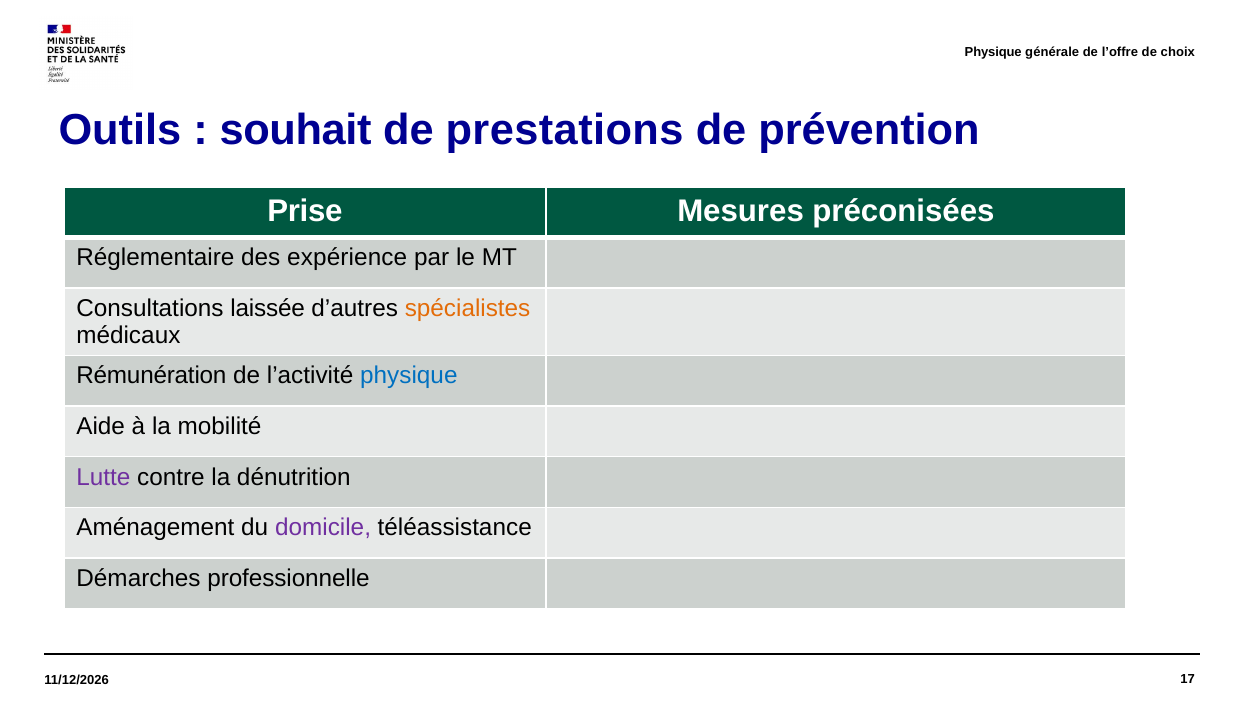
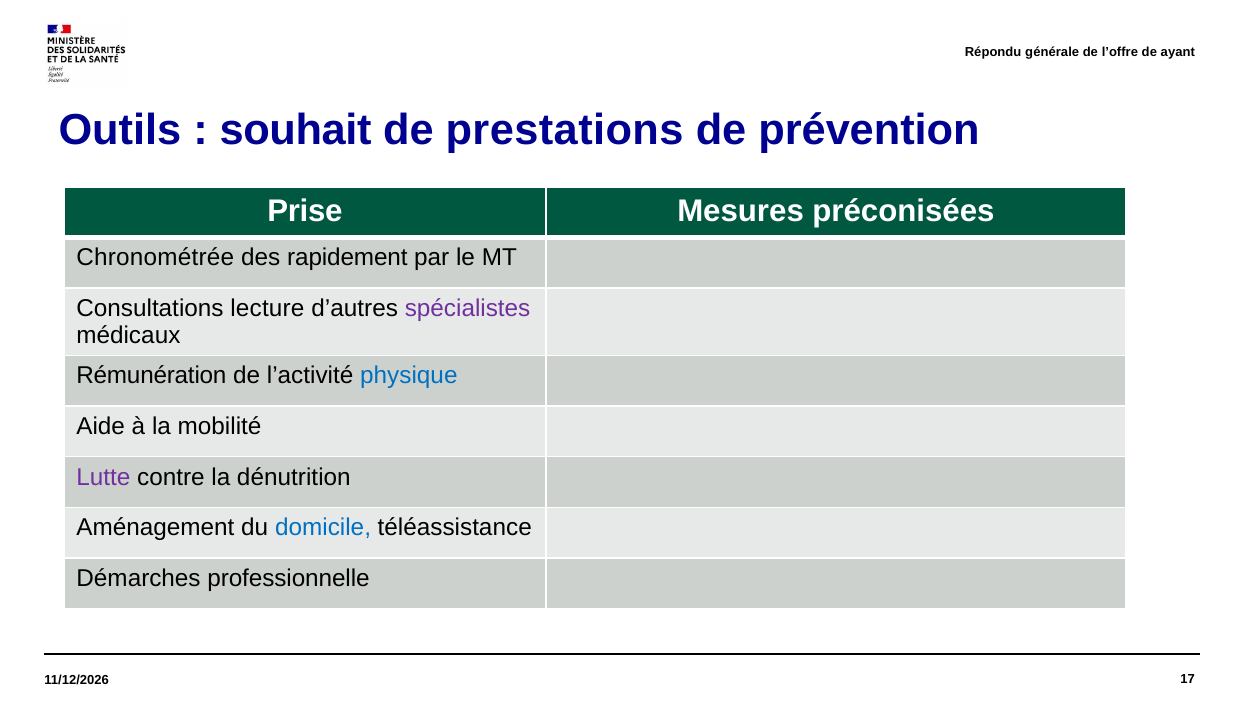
Physique at (993, 52): Physique -> Répondu
choix: choix -> ayant
Réglementaire: Réglementaire -> Chronométrée
expérience: expérience -> rapidement
laissée: laissée -> lecture
spécialistes colour: orange -> purple
domicile colour: purple -> blue
